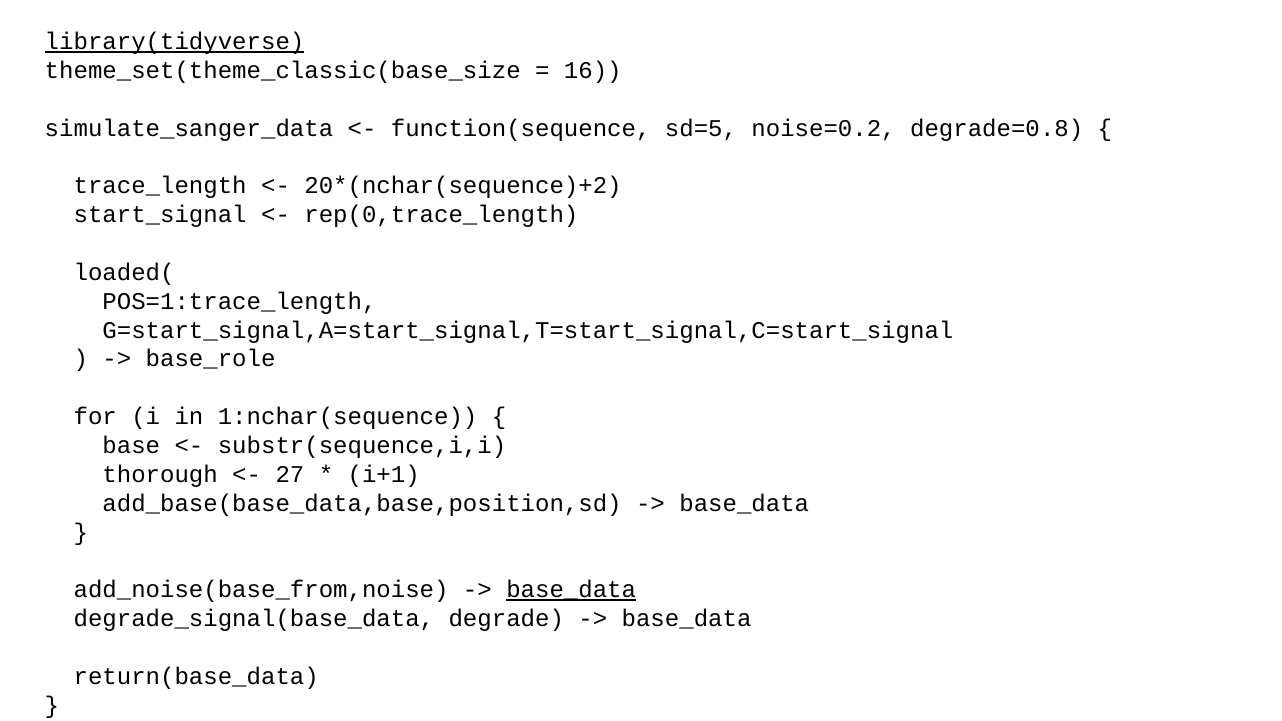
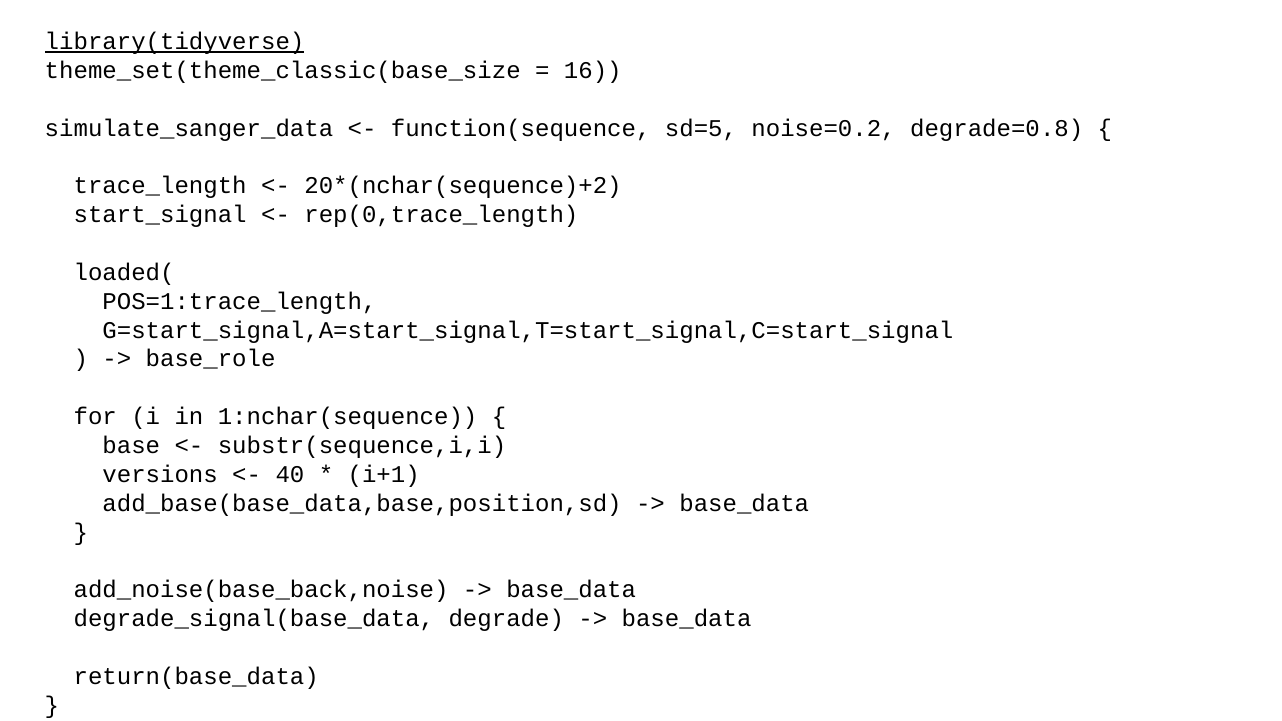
thorough: thorough -> versions
27: 27 -> 40
add_noise(base_from,noise: add_noise(base_from,noise -> add_noise(base_back,noise
base_data at (571, 590) underline: present -> none
